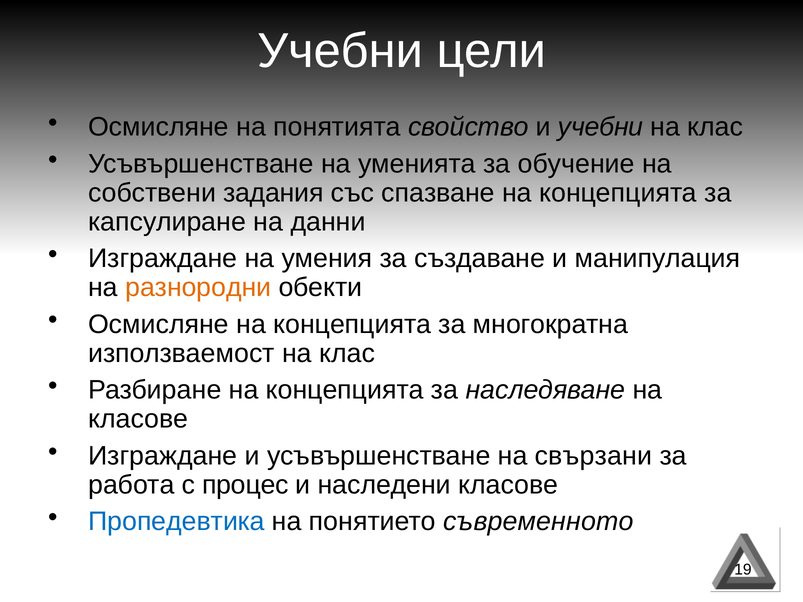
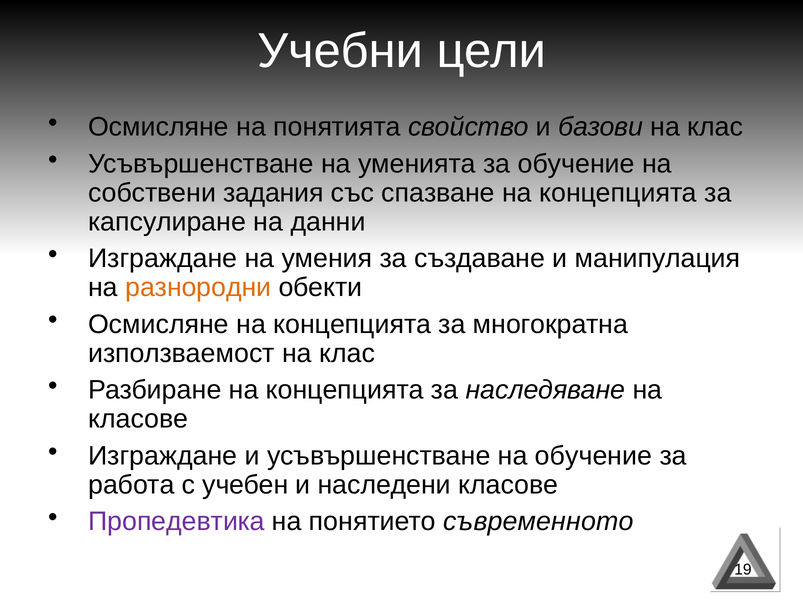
и учебни: учебни -> базови
на свързани: свързани -> обучение
процес: процес -> учебен
Пропедевтика colour: blue -> purple
